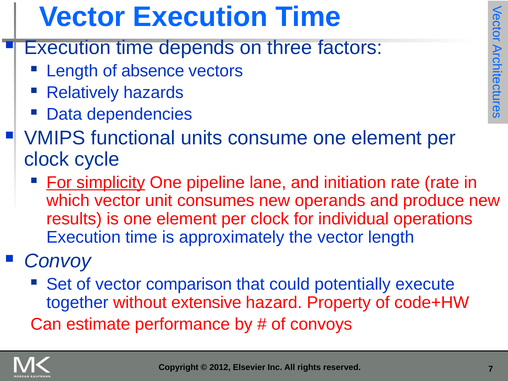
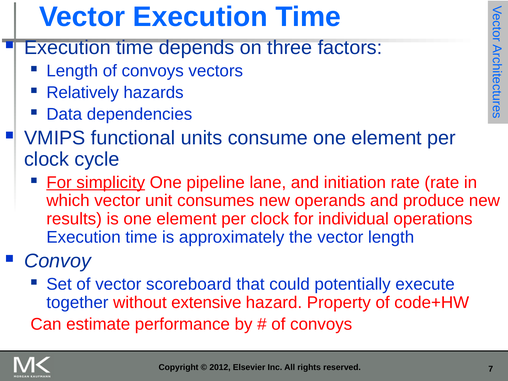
Length of absence: absence -> convoys
comparison: comparison -> scoreboard
